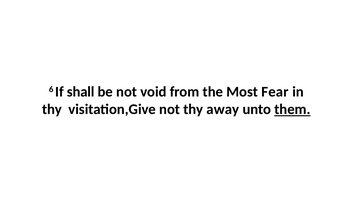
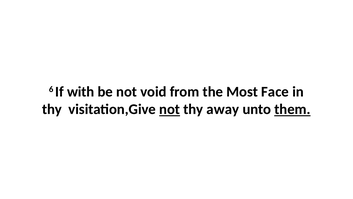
shall: shall -> with
Fear: Fear -> Face
not at (170, 109) underline: none -> present
